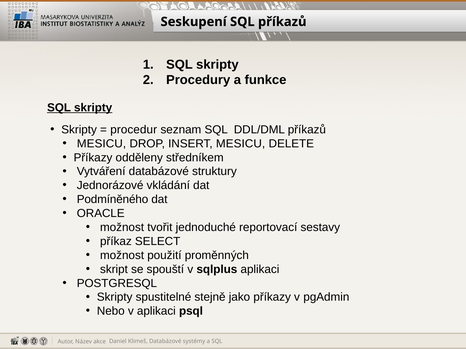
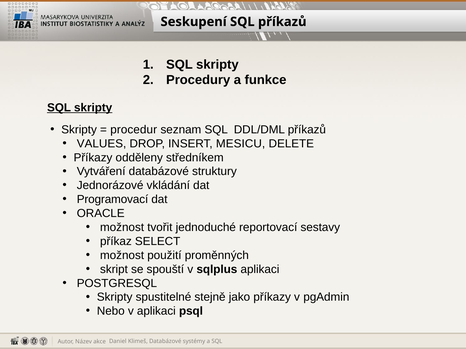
MESICU at (102, 144): MESICU -> VALUES
Podmíněného: Podmíněného -> Programovací
